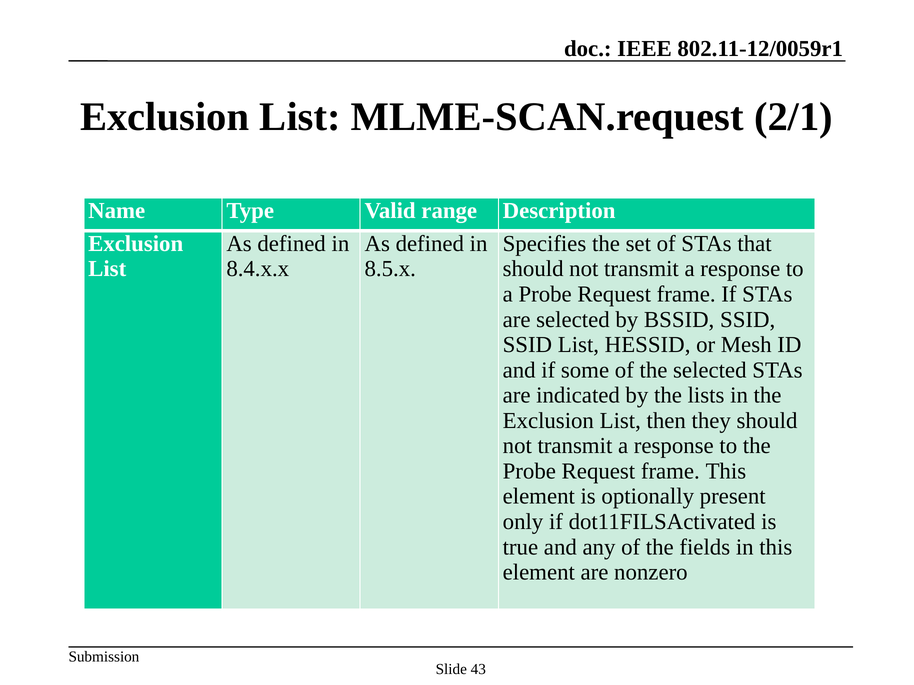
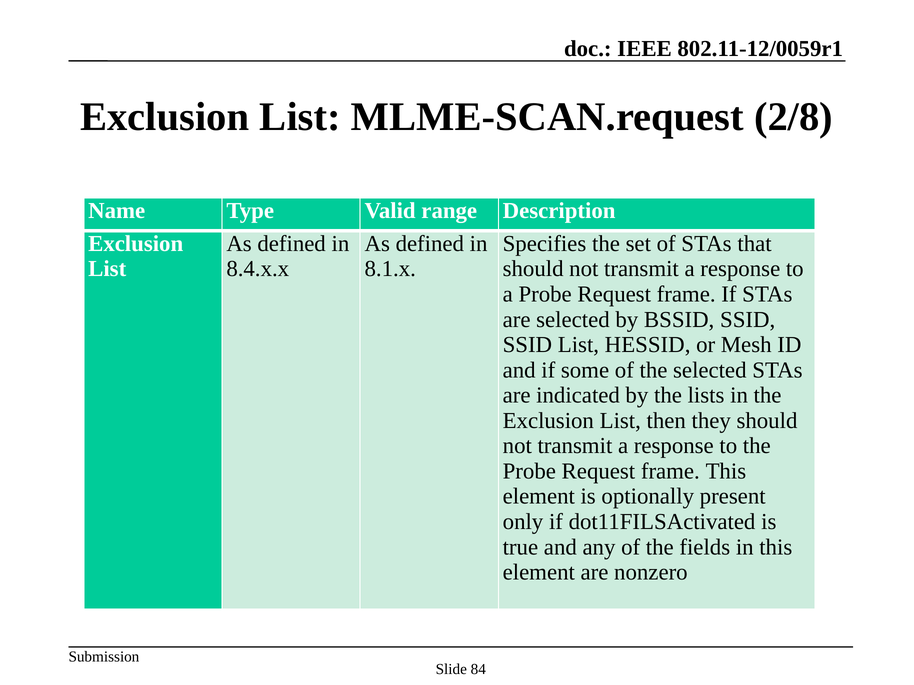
2/1: 2/1 -> 2/8
8.5.x: 8.5.x -> 8.1.x
43: 43 -> 84
